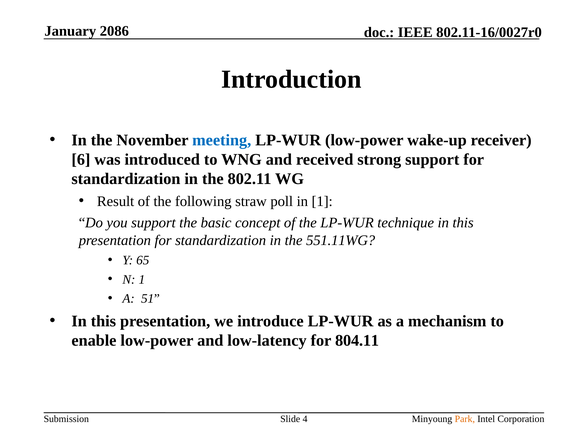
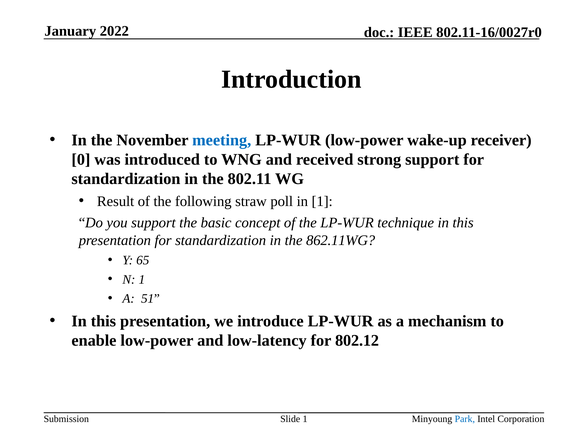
2086: 2086 -> 2022
6: 6 -> 0
551.11WG: 551.11WG -> 862.11WG
804.11: 804.11 -> 802.12
Slide 4: 4 -> 1
Park colour: orange -> blue
